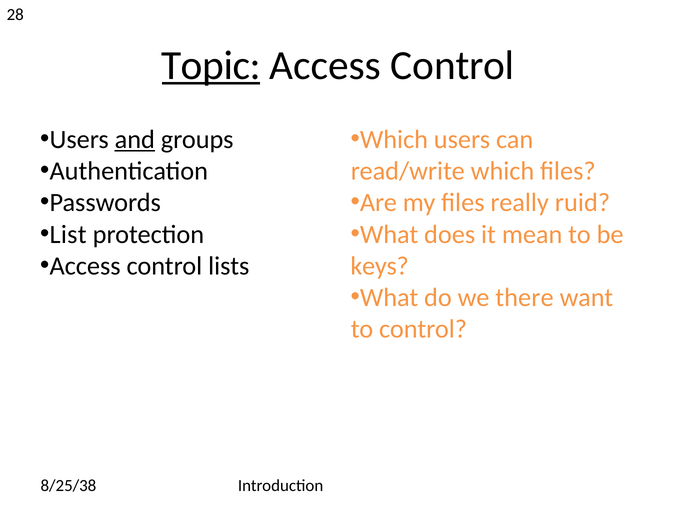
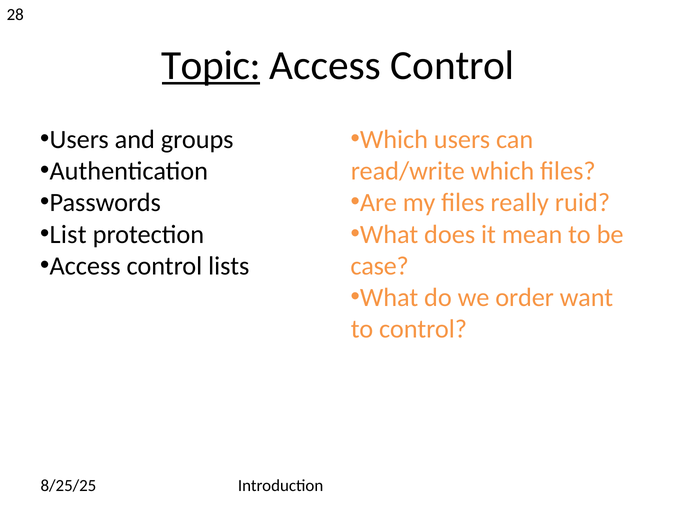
and underline: present -> none
keys: keys -> case
there: there -> order
8/25/38: 8/25/38 -> 8/25/25
